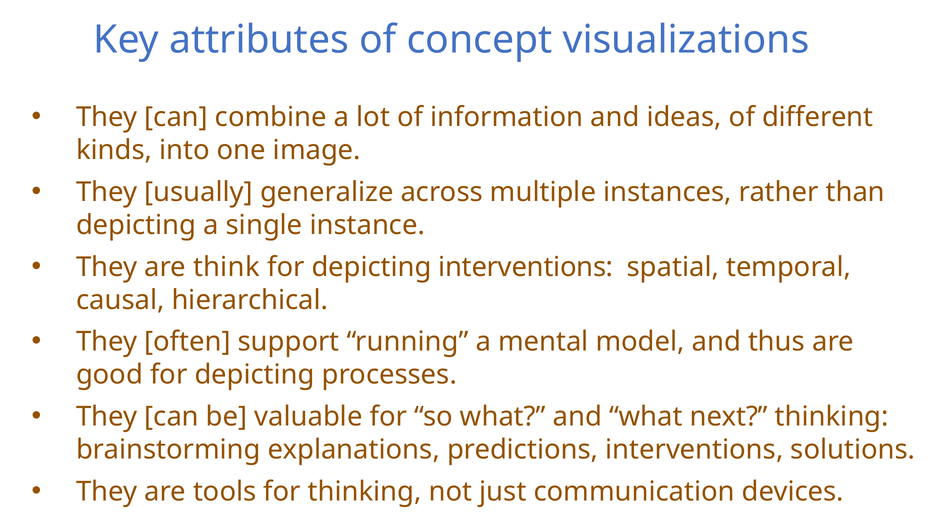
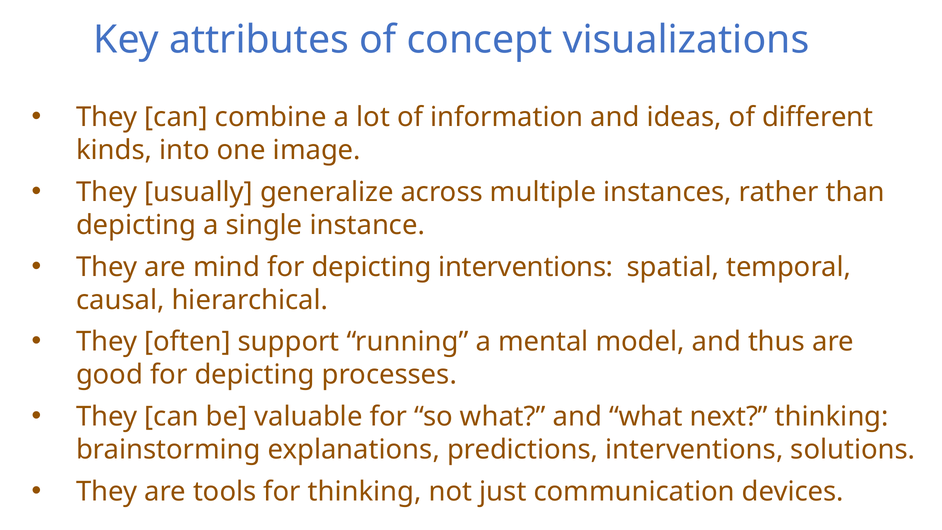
think: think -> mind
